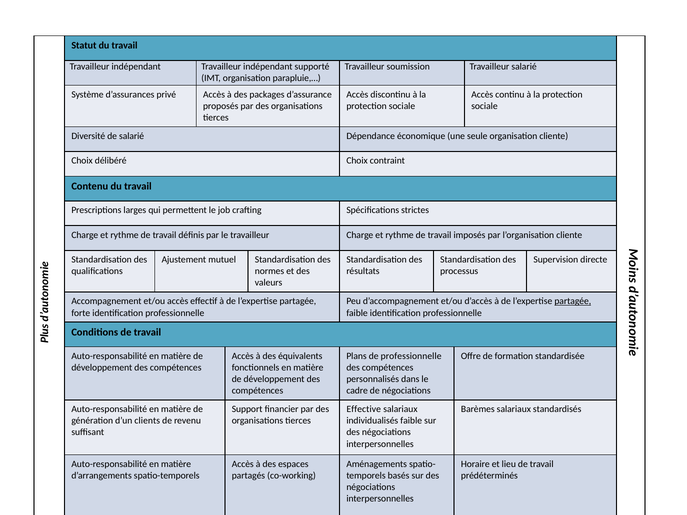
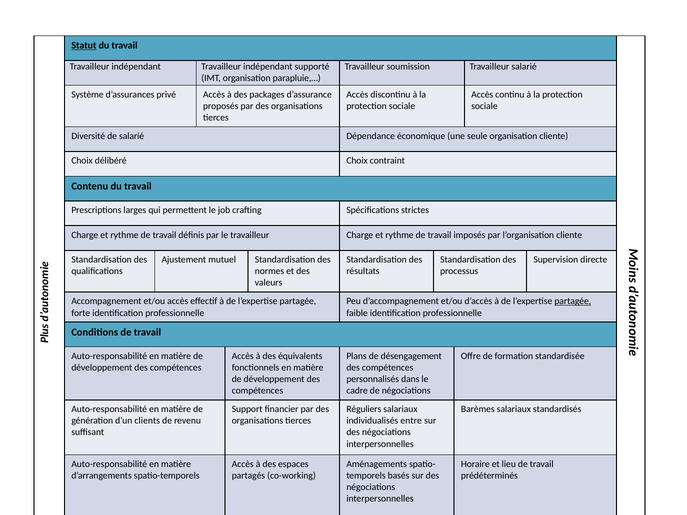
Statut underline: none -> present
de professionnelle: professionnelle -> désengagement
Effective: Effective -> Réguliers
individualisés faible: faible -> entre
